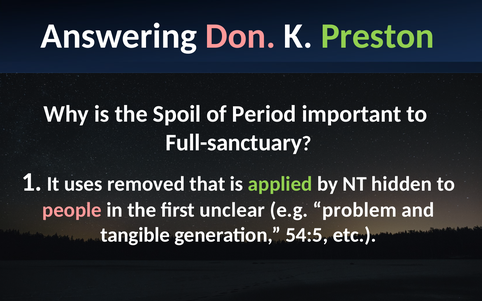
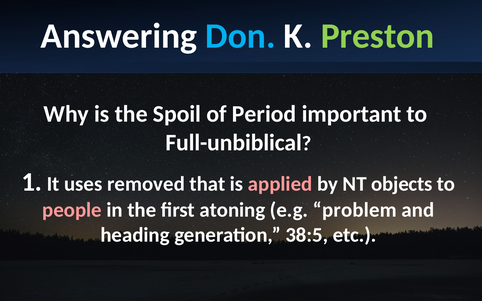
Don colour: pink -> light blue
Full-sanctuary: Full-sanctuary -> Full-unbiblical
applied colour: light green -> pink
hidden: hidden -> objects
unclear: unclear -> atoning
tangible: tangible -> heading
54:5: 54:5 -> 38:5
